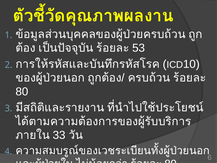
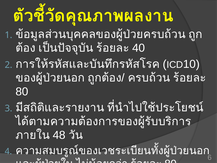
53: 53 -> 40
33: 33 -> 48
